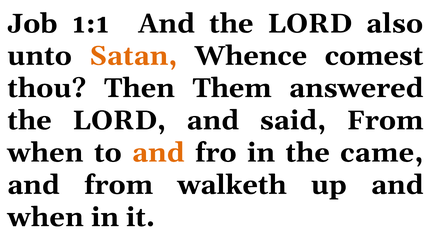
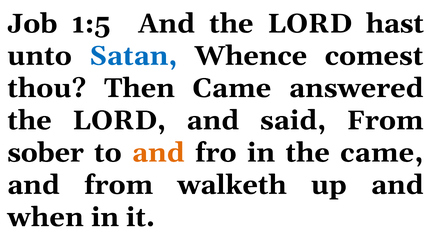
1:1: 1:1 -> 1:5
also: also -> hast
Satan colour: orange -> blue
Then Them: Them -> Came
when at (45, 153): when -> sober
